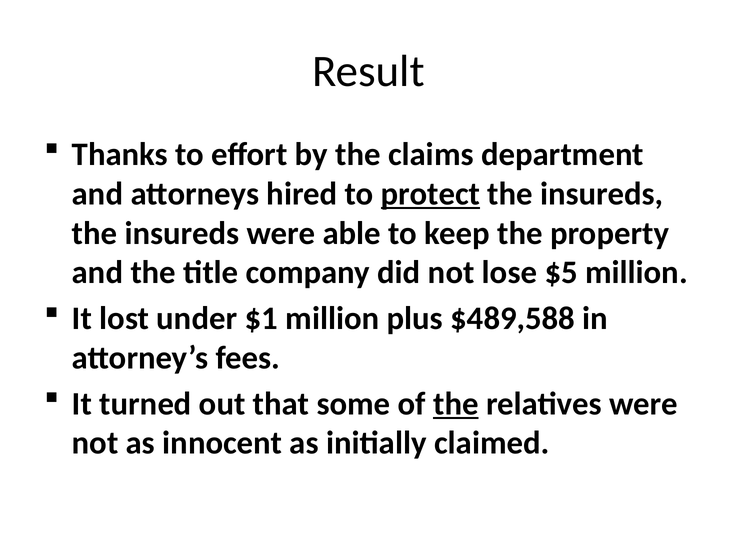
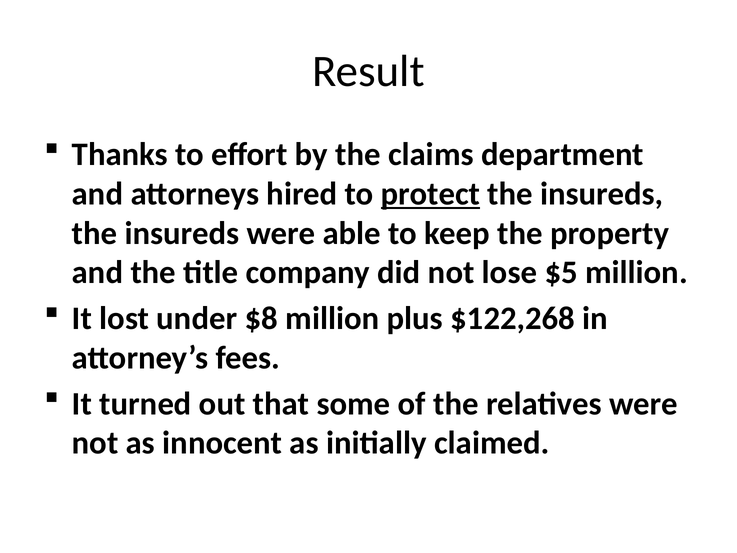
$1: $1 -> $8
$489,588: $489,588 -> $122,268
the at (456, 404) underline: present -> none
